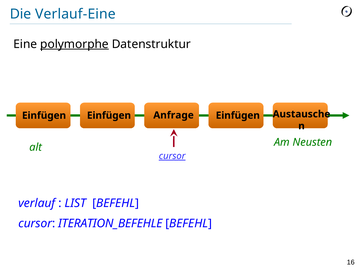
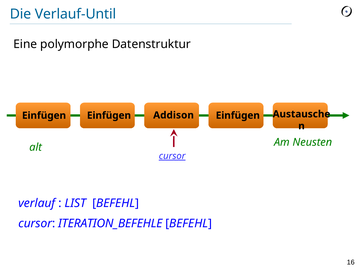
Verlauf-Eine: Verlauf-Eine -> Verlauf-Until
polymorphe underline: present -> none
Anfrage: Anfrage -> Addison
